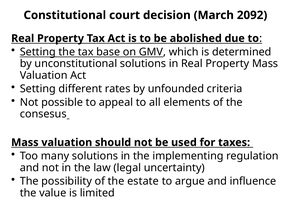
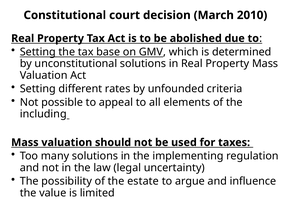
2092: 2092 -> 2010
consesus: consesus -> including
